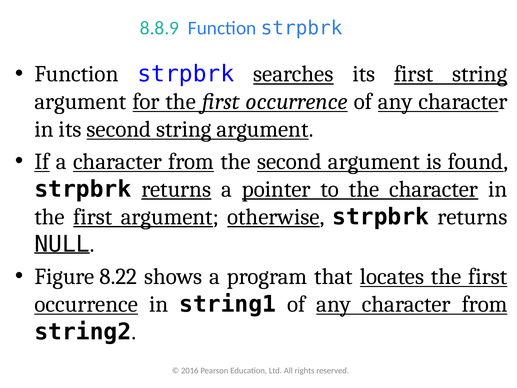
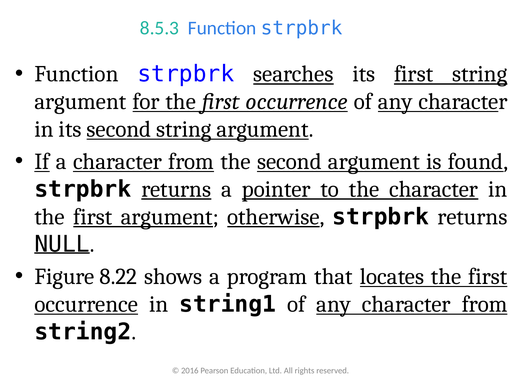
8.8.9: 8.8.9 -> 8.5.3
